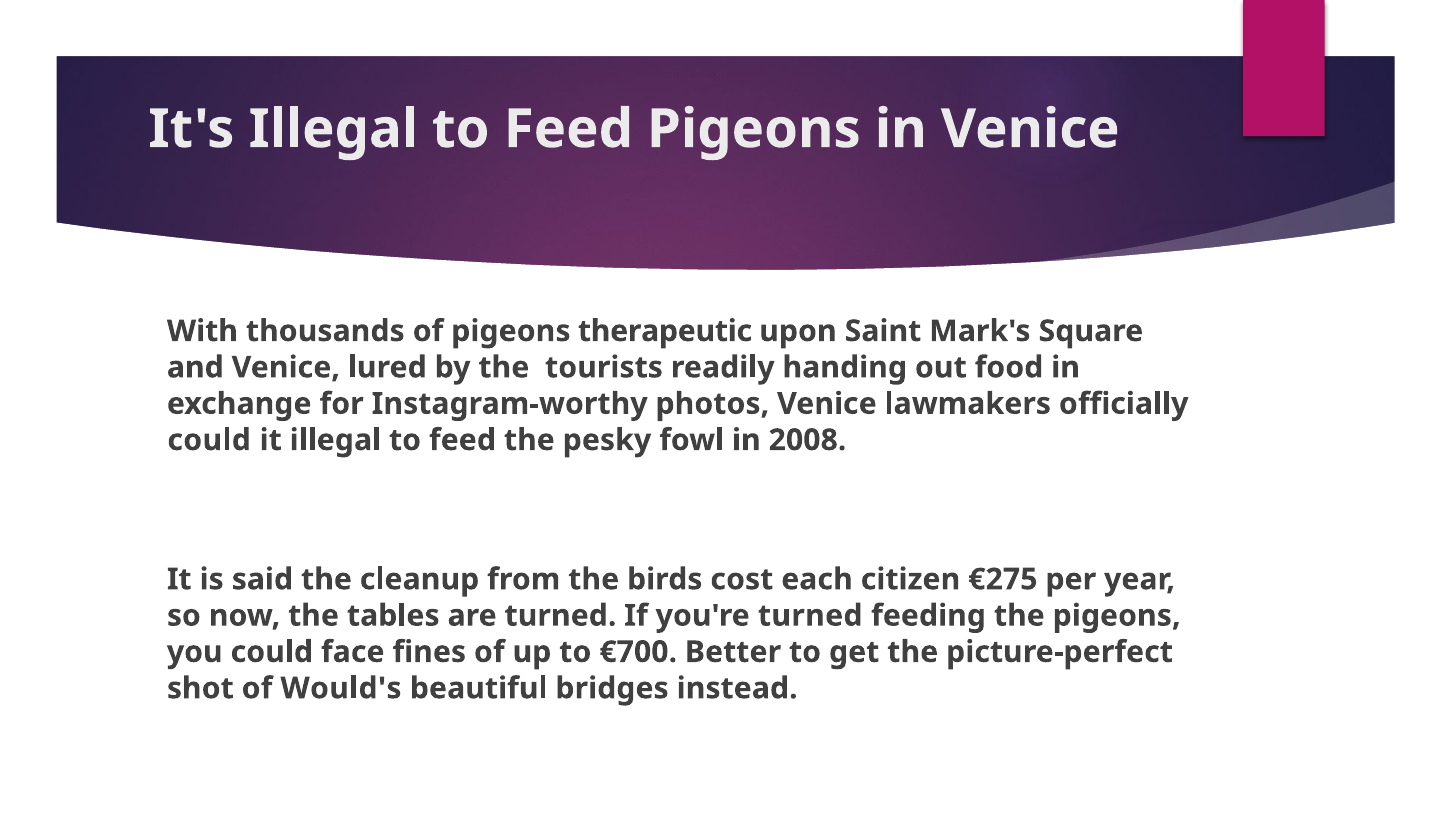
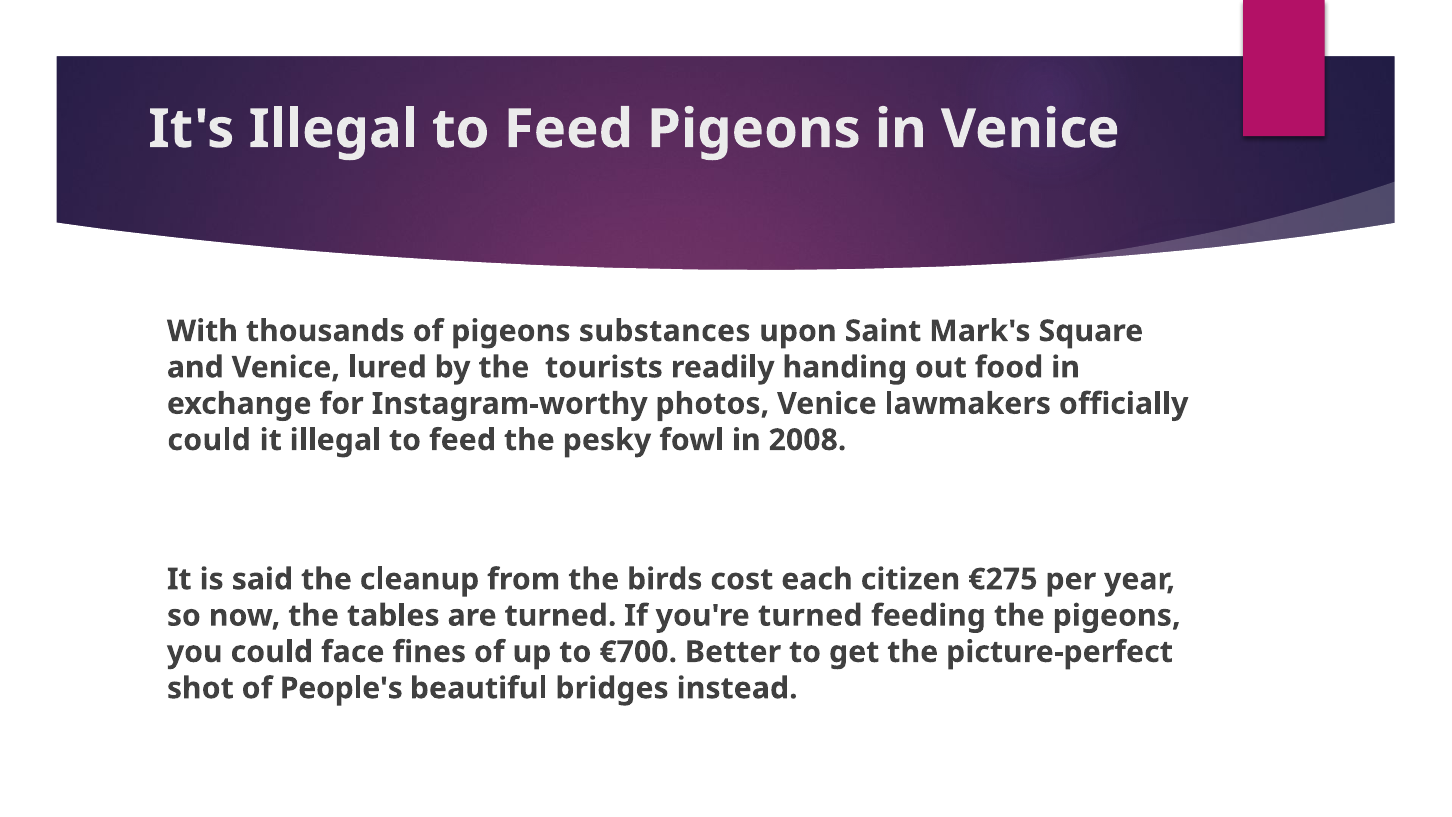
therapeutic: therapeutic -> substances
Would's: Would's -> People's
